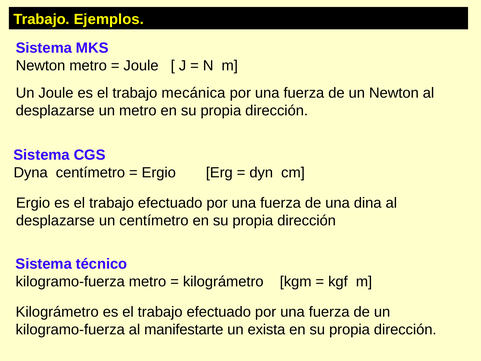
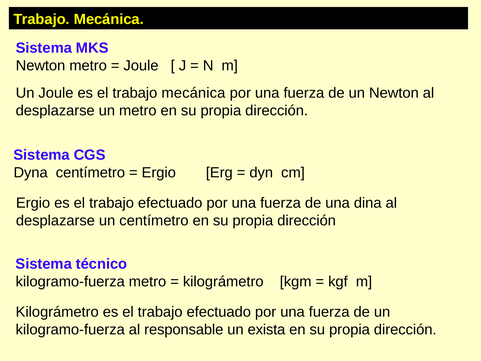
Ejemplos at (109, 19): Ejemplos -> Mecánica
manifestarte: manifestarte -> responsable
